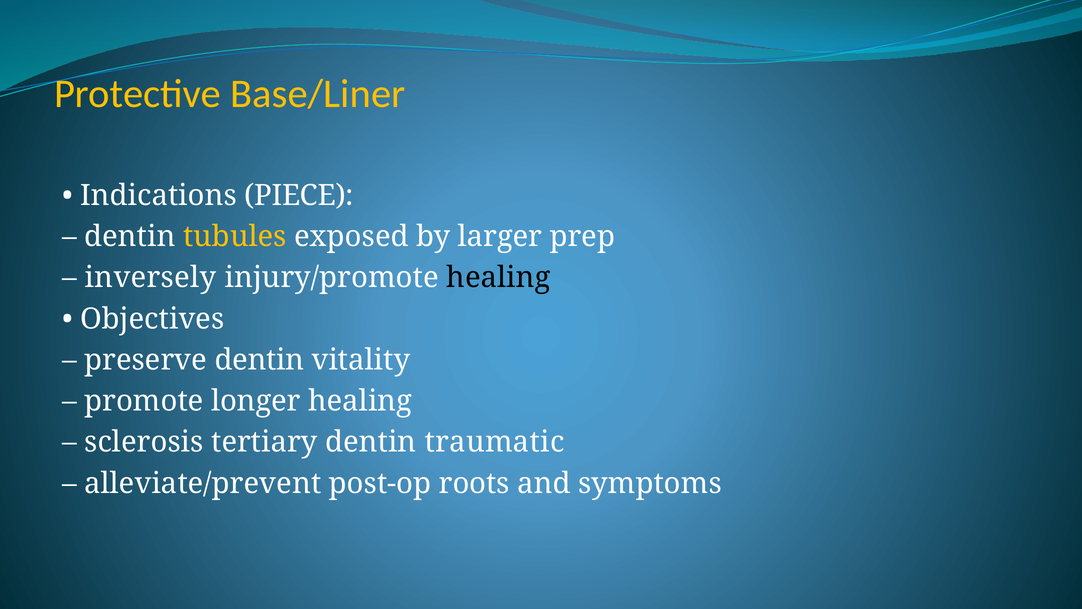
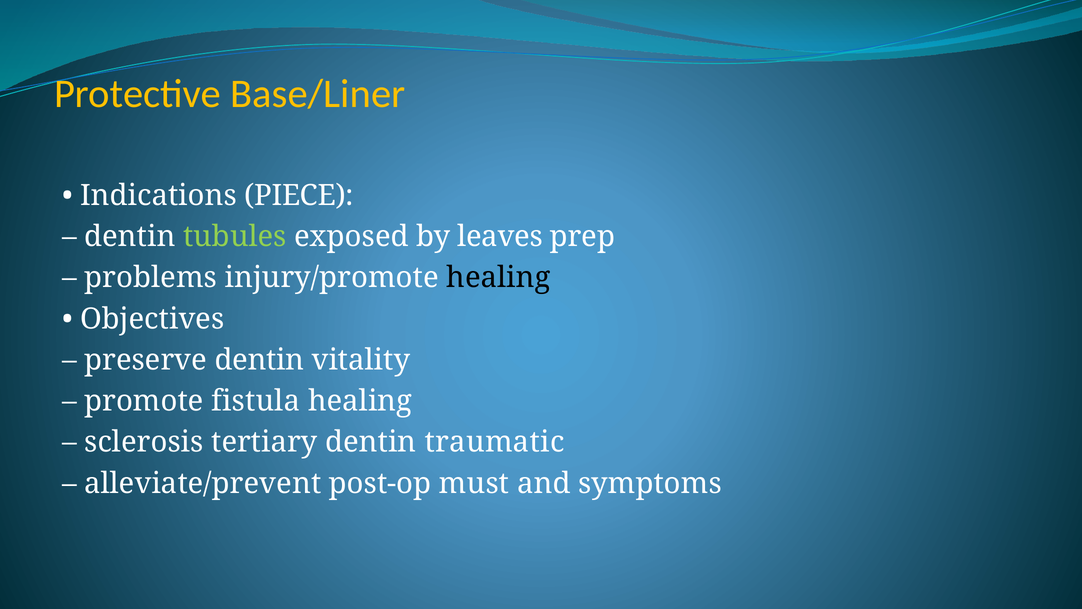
tubules colour: yellow -> light green
larger: larger -> leaves
inversely: inversely -> problems
longer: longer -> fistula
roots: roots -> must
